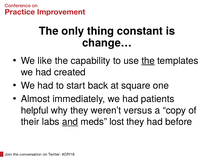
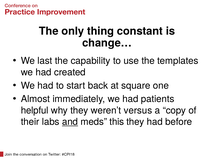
like: like -> last
the at (148, 61) underline: present -> none
lost: lost -> this
